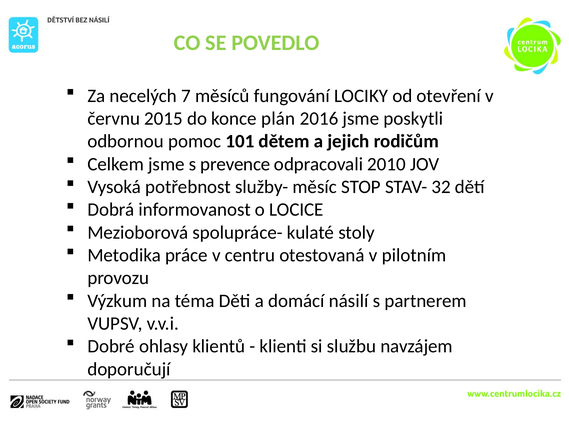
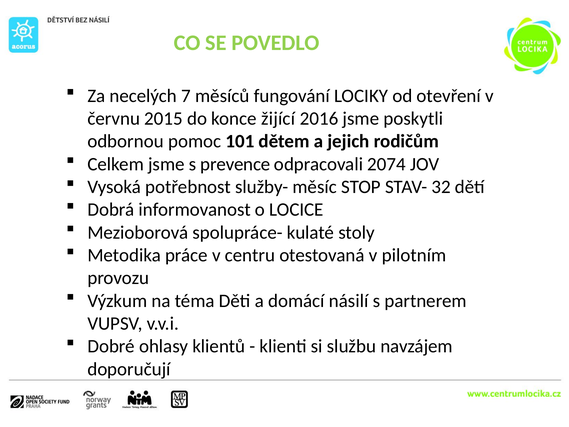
plán: plán -> žijící
2010: 2010 -> 2074
